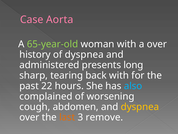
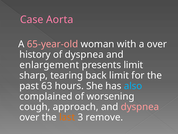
65-year-old colour: light green -> pink
administered: administered -> enlargement
presents long: long -> limit
back with: with -> limit
22: 22 -> 63
abdomen: abdomen -> approach
dyspnea at (140, 106) colour: yellow -> pink
